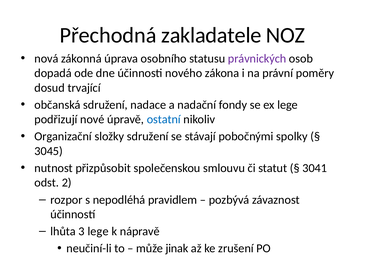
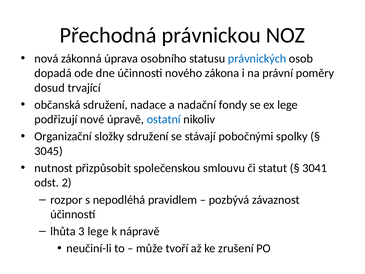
zakladatele: zakladatele -> právnickou
právnických colour: purple -> blue
jinak: jinak -> tvoří
